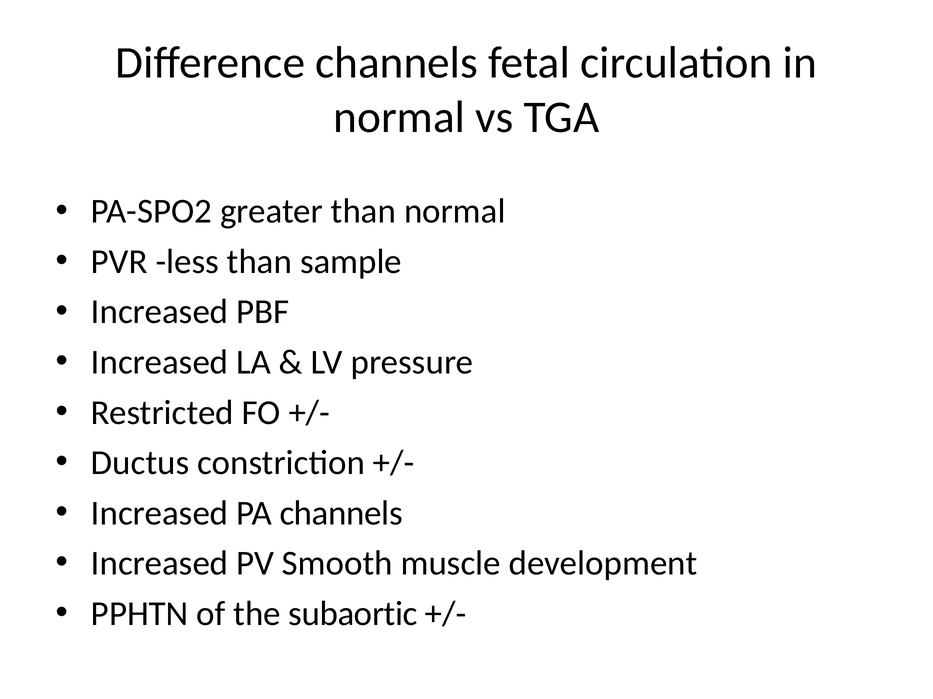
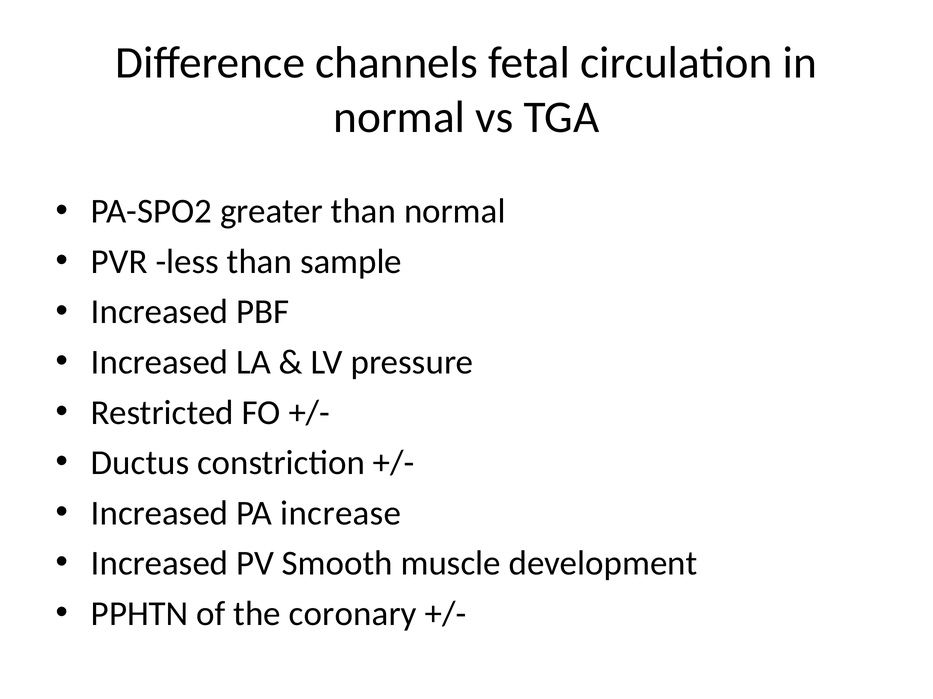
PA channels: channels -> increase
subaortic: subaortic -> coronary
